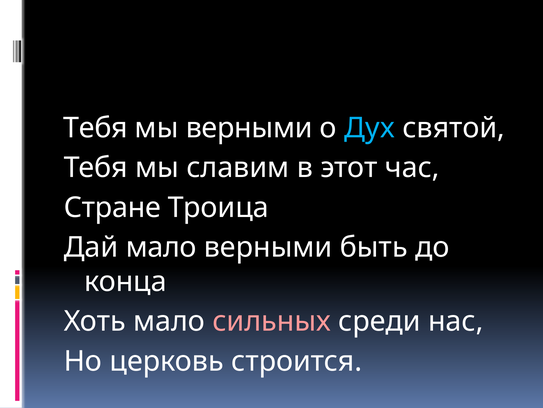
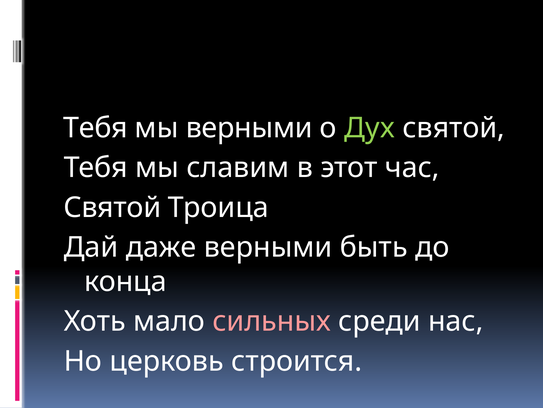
Дух colour: light blue -> light green
Стране at (112, 207): Стране -> Святой
Дай мало: мало -> даже
